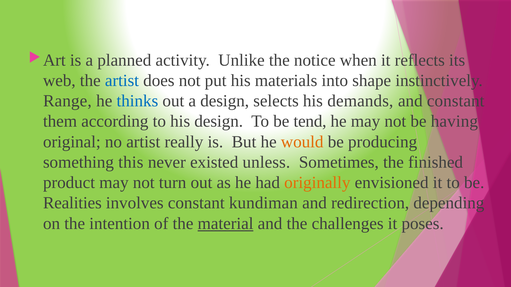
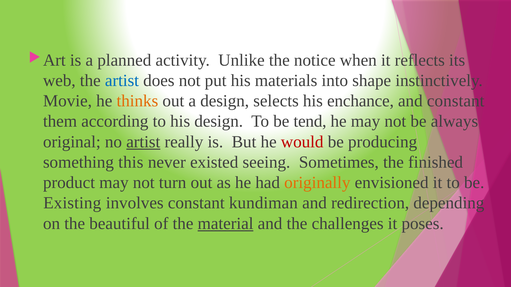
Range: Range -> Movie
thinks colour: blue -> orange
demands: demands -> enchance
having: having -> always
artist at (143, 142) underline: none -> present
would colour: orange -> red
unless: unless -> seeing
Realities: Realities -> Existing
intention: intention -> beautiful
